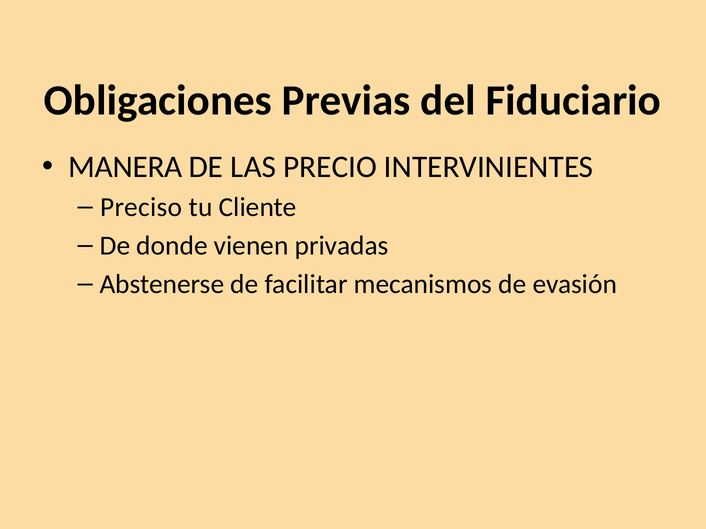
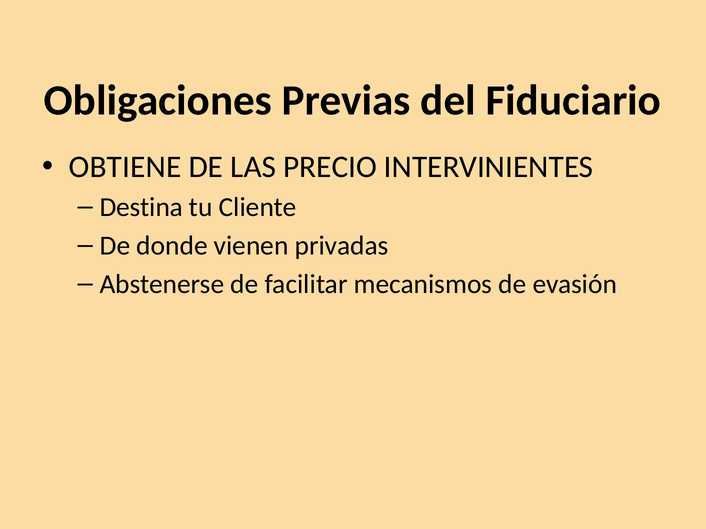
MANERA: MANERA -> OBTIENE
Preciso: Preciso -> Destina
